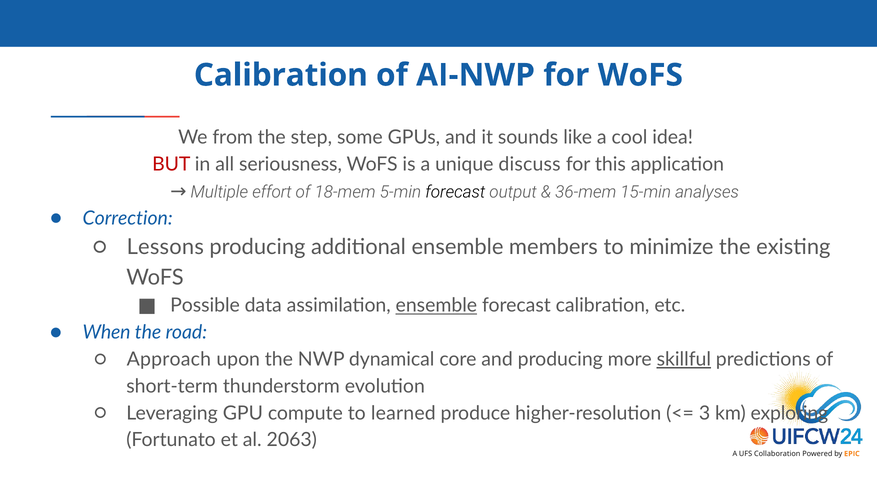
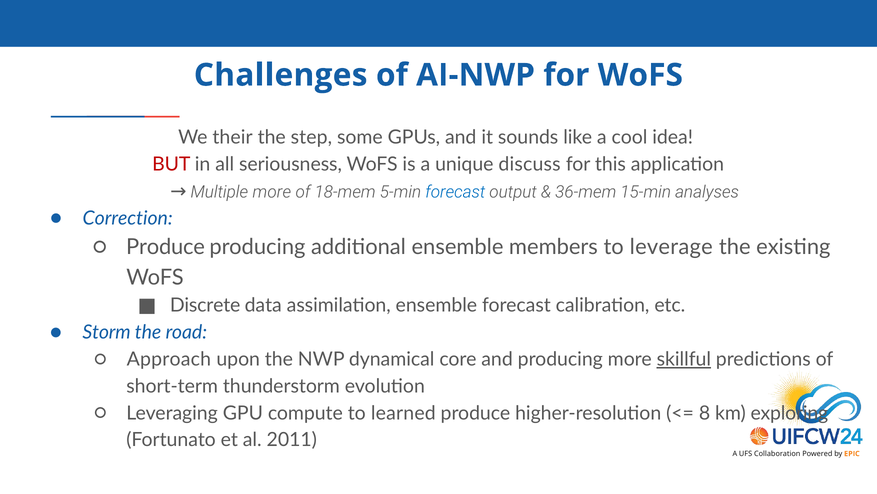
Calibration at (281, 75): Calibration -> Challenges
from: from -> their
Multiple effort: effort -> more
forecast at (455, 192) colour: black -> blue
Lessons at (165, 247): Lessons -> Produce
minimize: minimize -> leverage
Possible: Possible -> Discrete
ensemble at (436, 305) underline: present -> none
When: When -> Storm
3: 3 -> 8
2063: 2063 -> 2011
